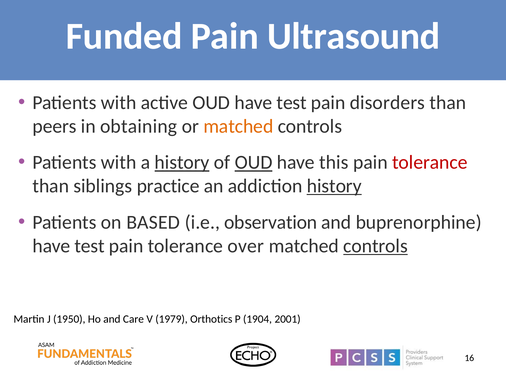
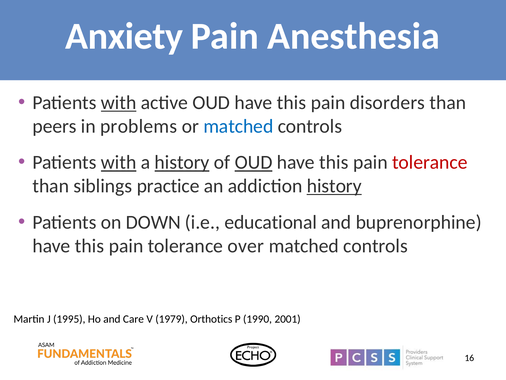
Funded: Funded -> Anxiety
Ultrasound: Ultrasound -> Anesthesia
with at (119, 102) underline: none -> present
active OUD have test: test -> this
obtaining: obtaining -> problems
matched at (238, 126) colour: orange -> blue
with at (119, 162) underline: none -> present
BASED: BASED -> DOWN
observation: observation -> educational
test at (90, 246): test -> this
controls at (376, 246) underline: present -> none
1950: 1950 -> 1995
1904: 1904 -> 1990
